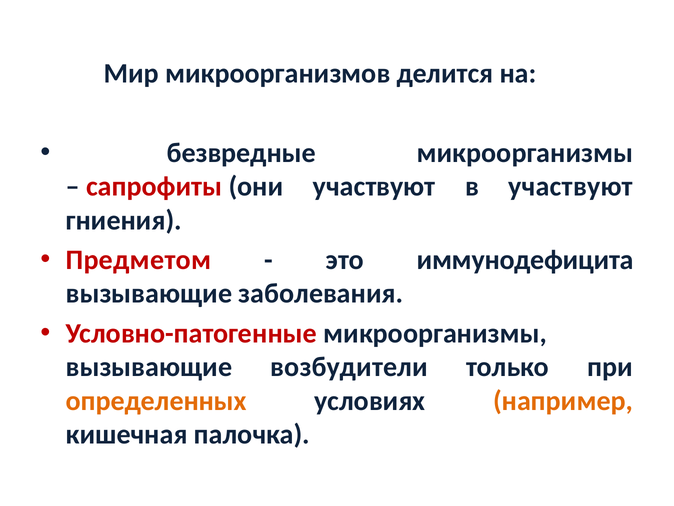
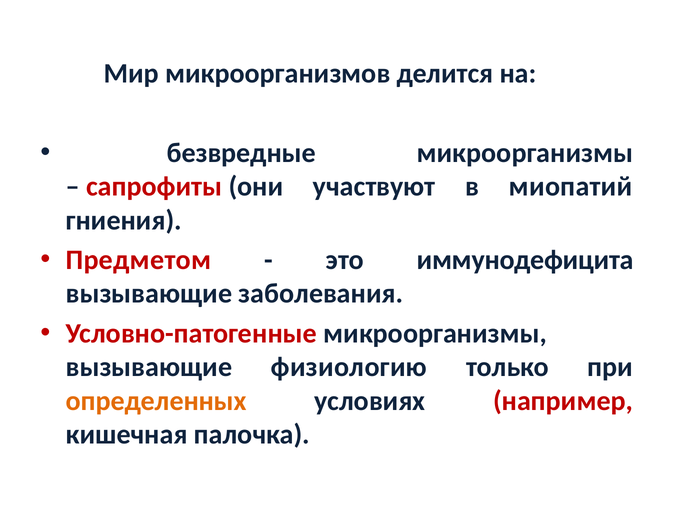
в участвуют: участвуют -> миопатий
возбудители: возбудители -> физиологию
например colour: orange -> red
